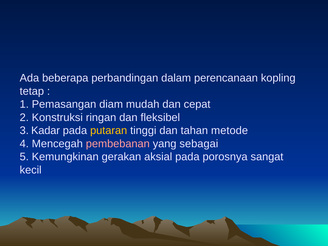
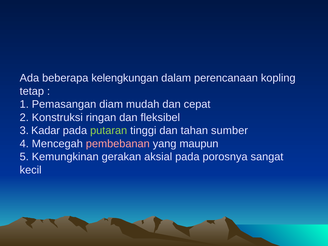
perbandingan: perbandingan -> kelengkungan
putaran colour: yellow -> light green
metode: metode -> sumber
sebagai: sebagai -> maupun
